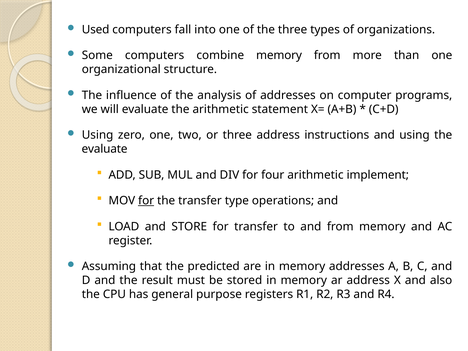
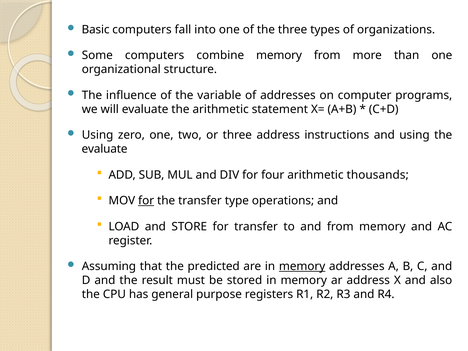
Used: Used -> Basic
analysis: analysis -> variable
implement: implement -> thousands
memory at (302, 266) underline: none -> present
